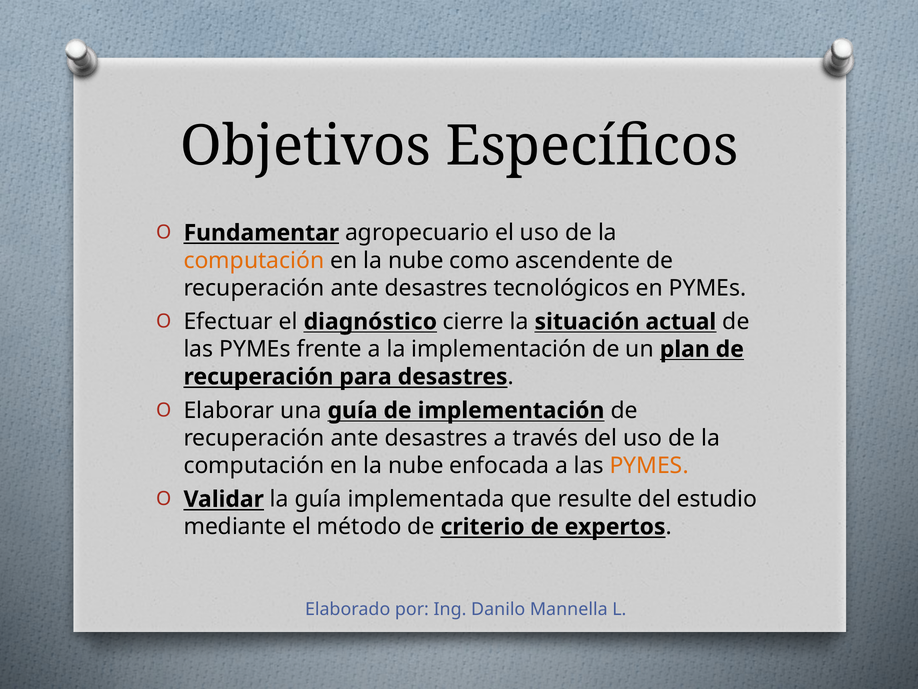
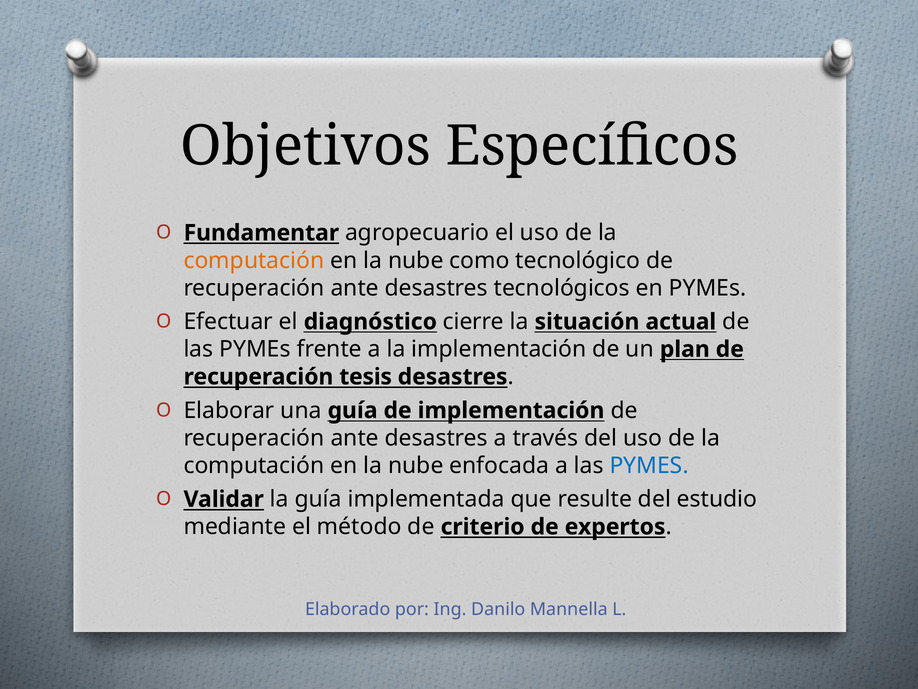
ascendente: ascendente -> tecnológico
para: para -> tesis
PYMES at (649, 465) colour: orange -> blue
